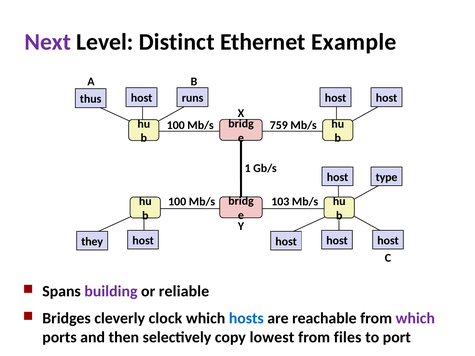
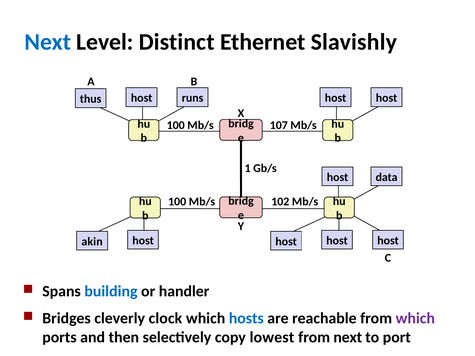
Next at (48, 42) colour: purple -> blue
Example: Example -> Slavishly
759: 759 -> 107
type: type -> data
103: 103 -> 102
they: they -> akin
building colour: purple -> blue
reliable: reliable -> handler
from files: files -> next
